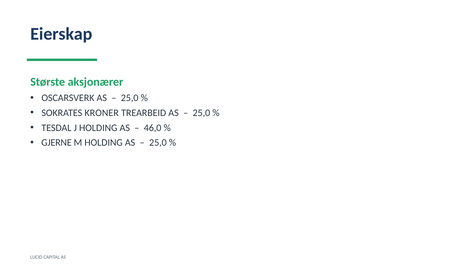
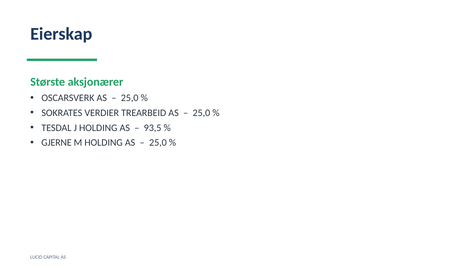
KRONER: KRONER -> VERDIER
46,0: 46,0 -> 93,5
